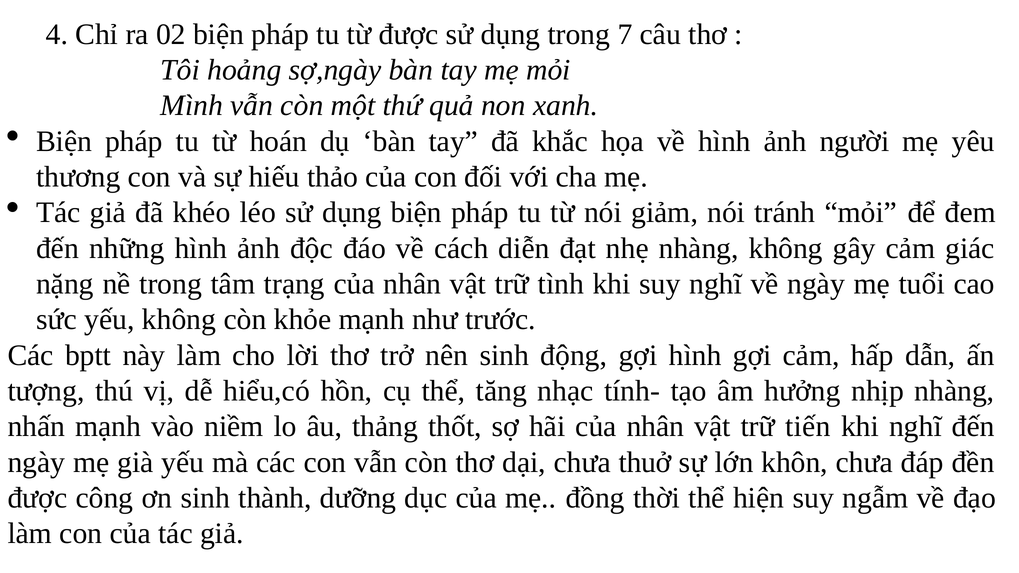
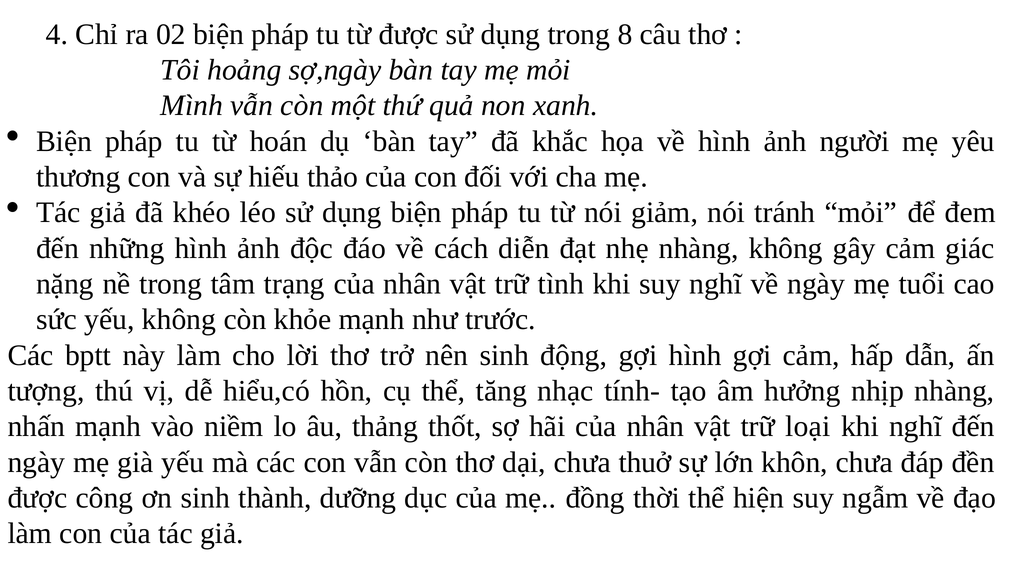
7: 7 -> 8
tiến: tiến -> loại
